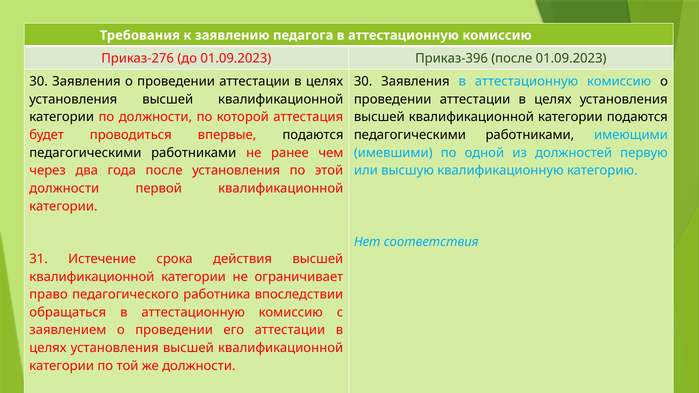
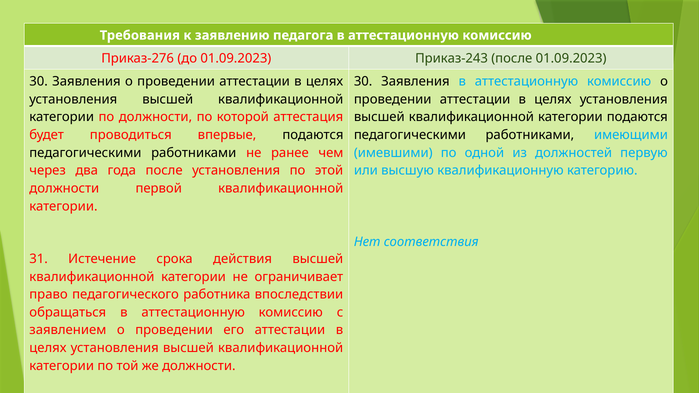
Приказ-396: Приказ-396 -> Приказ-243
